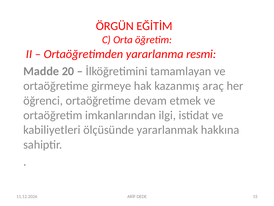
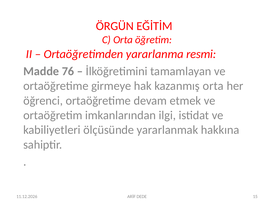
20: 20 -> 76
kazanmış araç: araç -> orta
